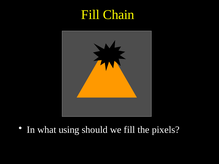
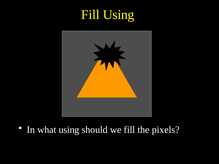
Fill Chain: Chain -> Using
